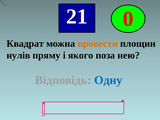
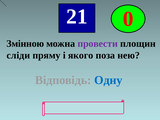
Квадрат: Квадрат -> Змінною
провести colour: orange -> purple
нулів: нулів -> сліди
